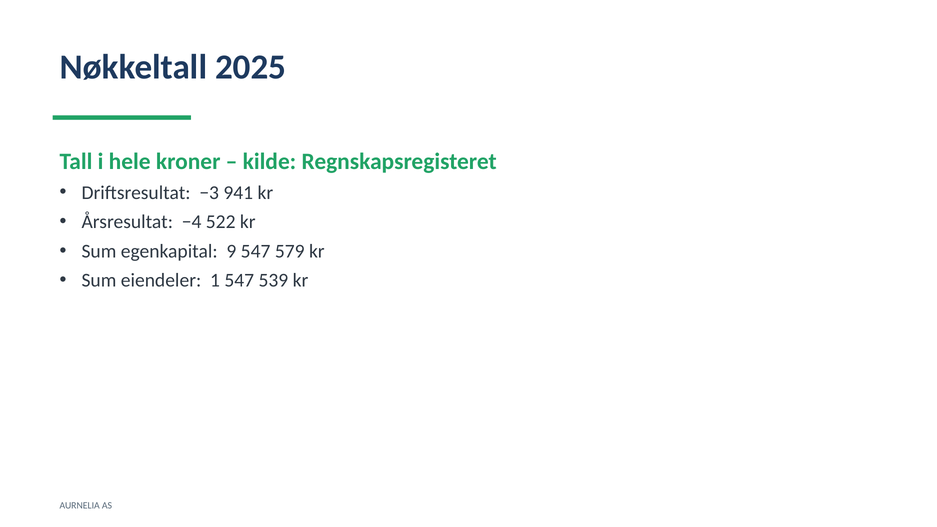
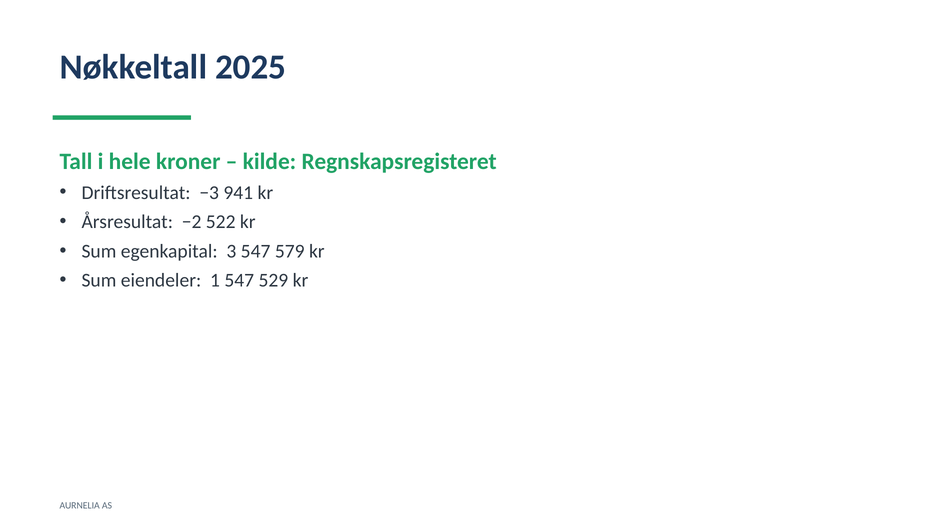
−4: −4 -> −2
9: 9 -> 3
539: 539 -> 529
